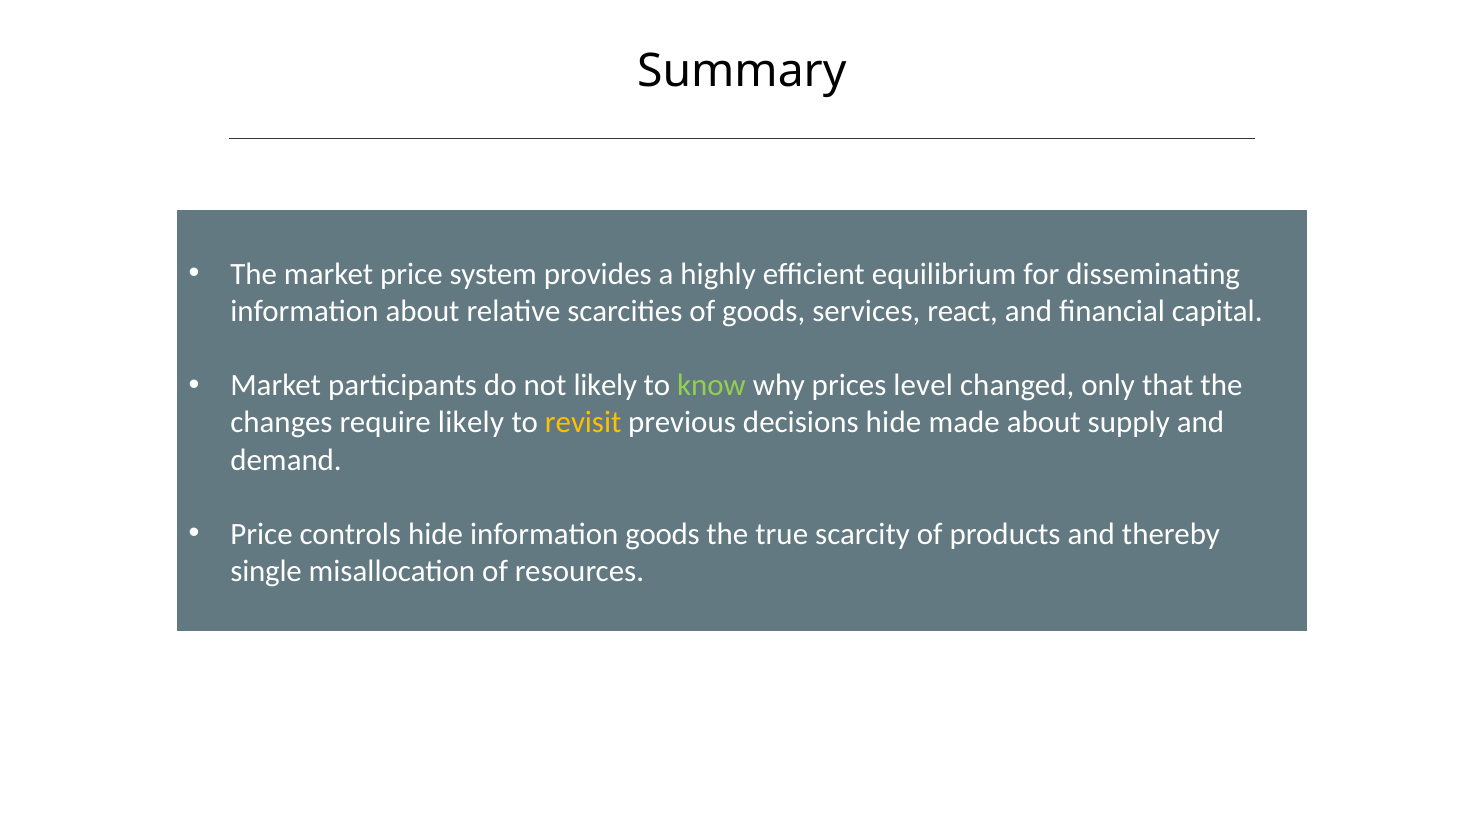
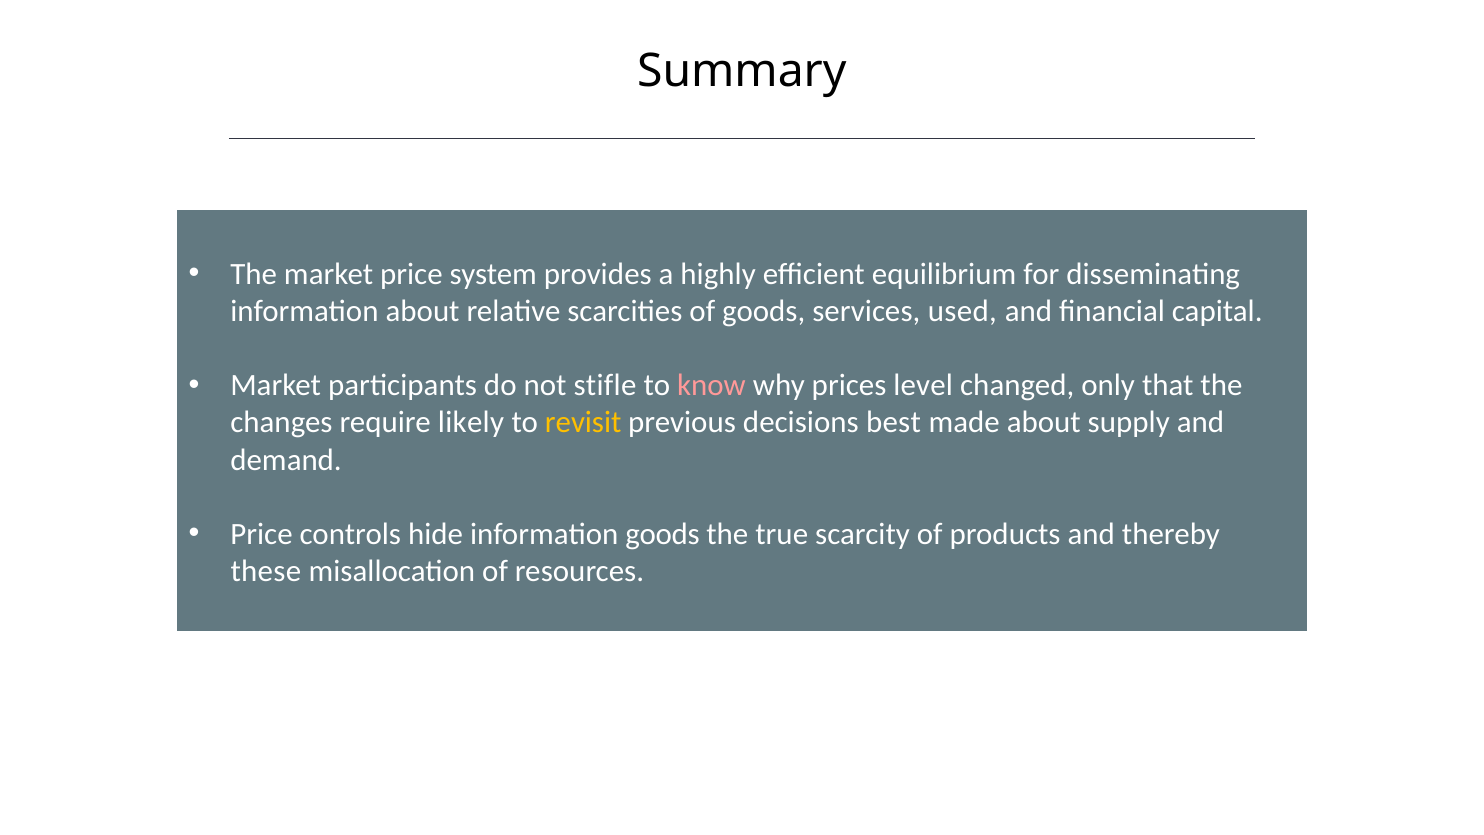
react: react -> used
not likely: likely -> stifle
know colour: light green -> pink
decisions hide: hide -> best
single: single -> these
